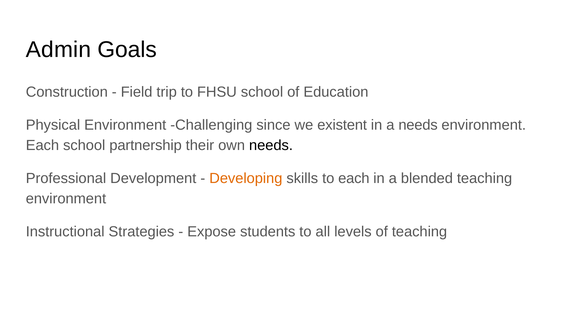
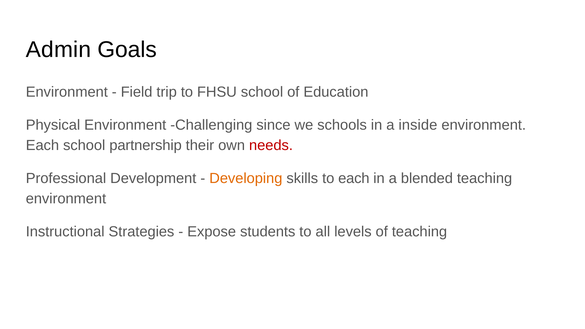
Construction at (67, 92): Construction -> Environment
existent: existent -> schools
a needs: needs -> inside
needs at (271, 145) colour: black -> red
